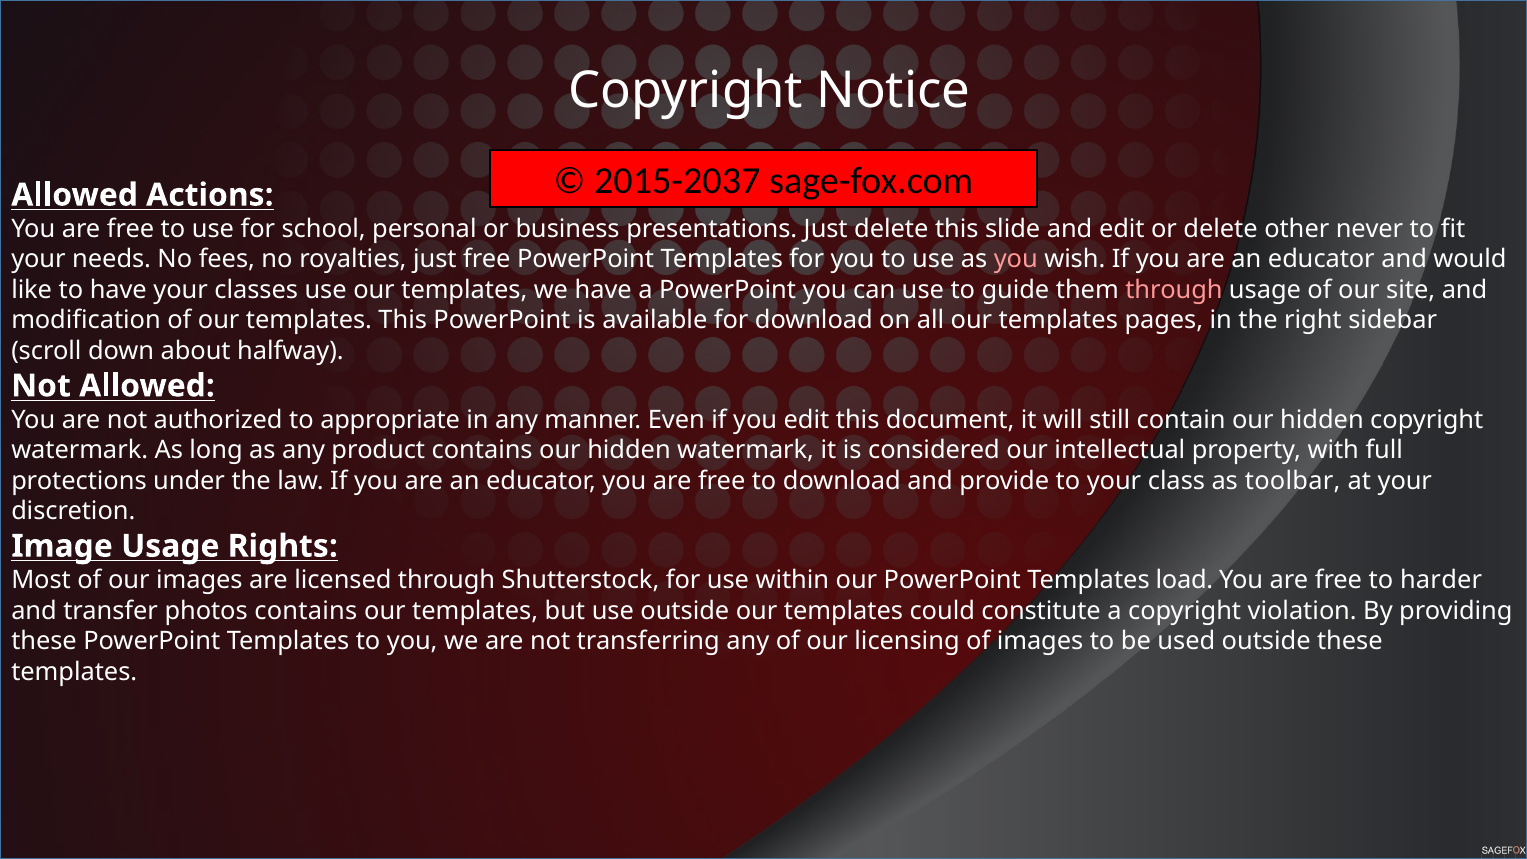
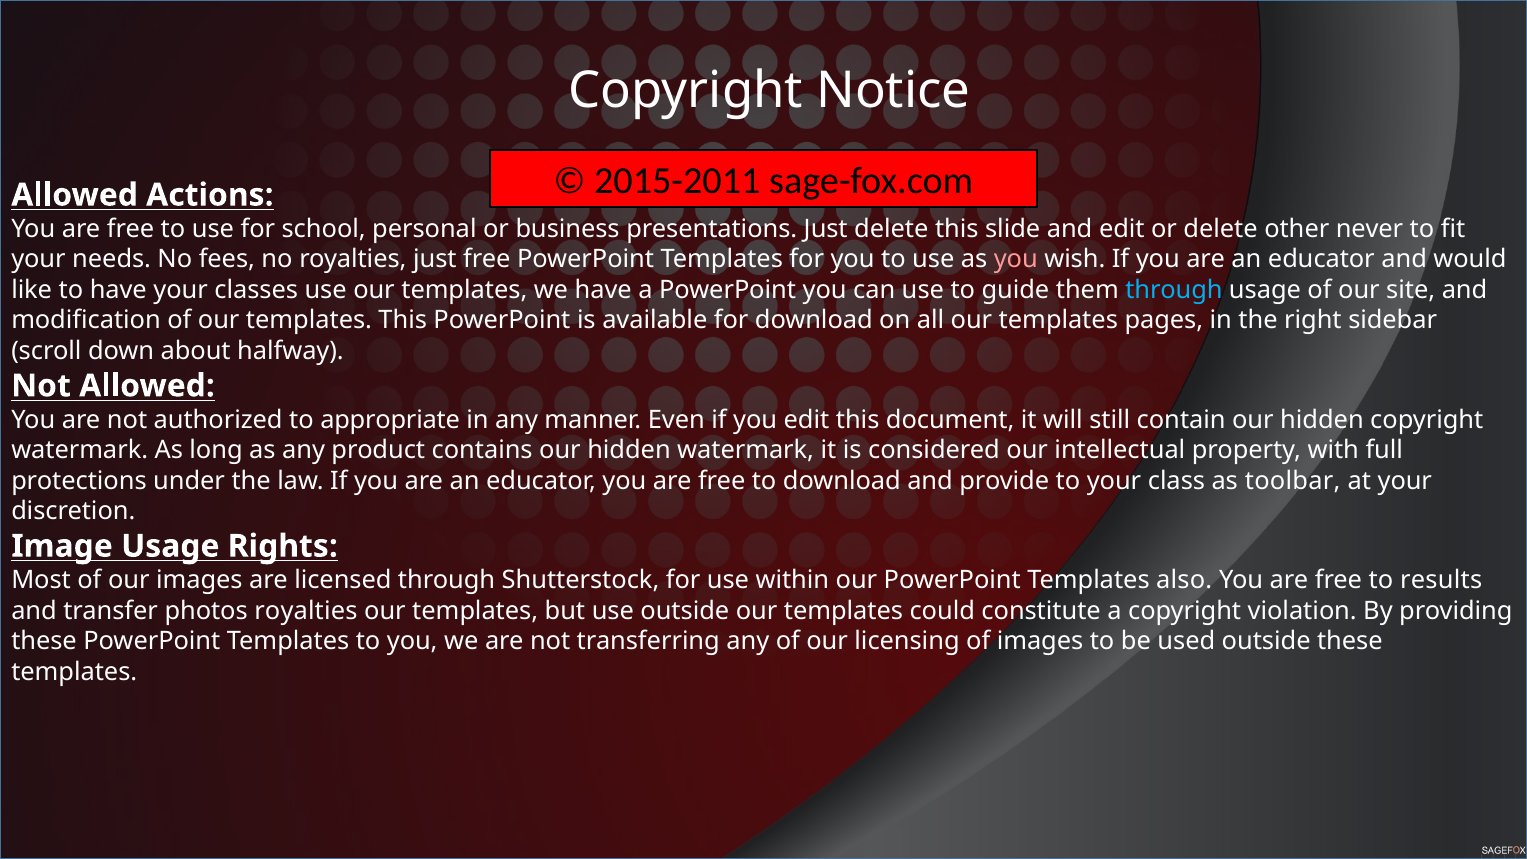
2015-2037: 2015-2037 -> 2015-2011
through at (1174, 290) colour: pink -> light blue
load: load -> also
harder: harder -> results
photos contains: contains -> royalties
